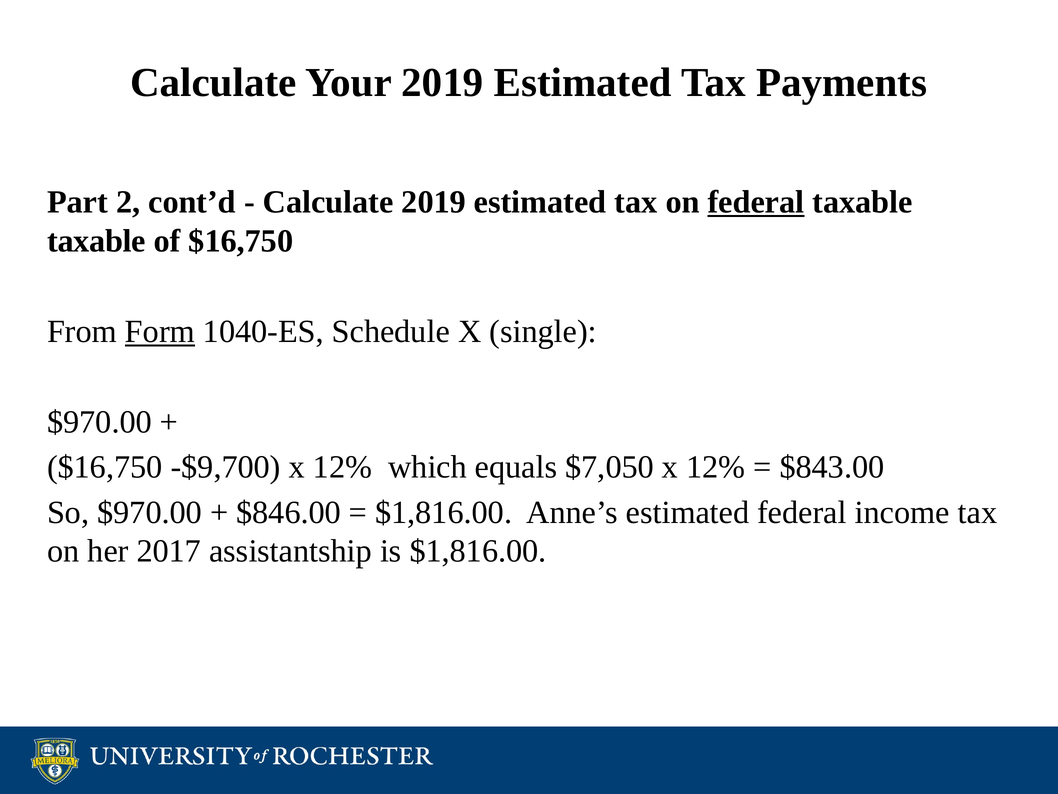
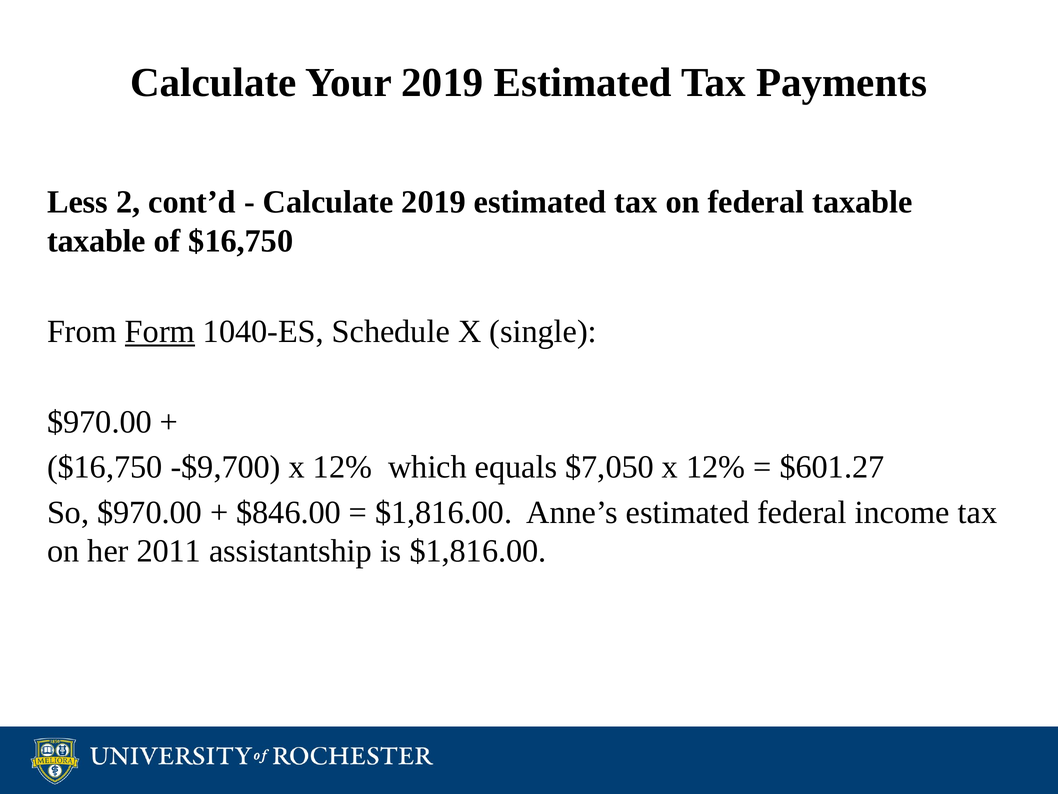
Part: Part -> Less
federal at (756, 202) underline: present -> none
$843.00: $843.00 -> $601.27
2017: 2017 -> 2011
